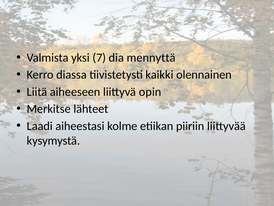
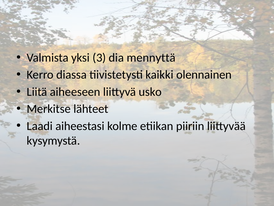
7: 7 -> 3
opin: opin -> usko
